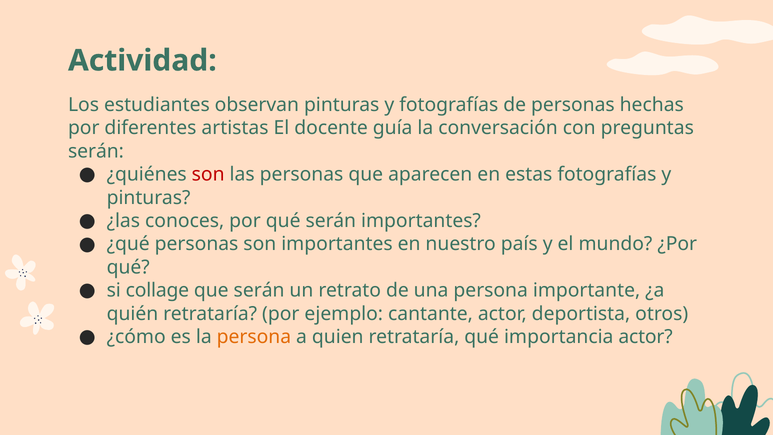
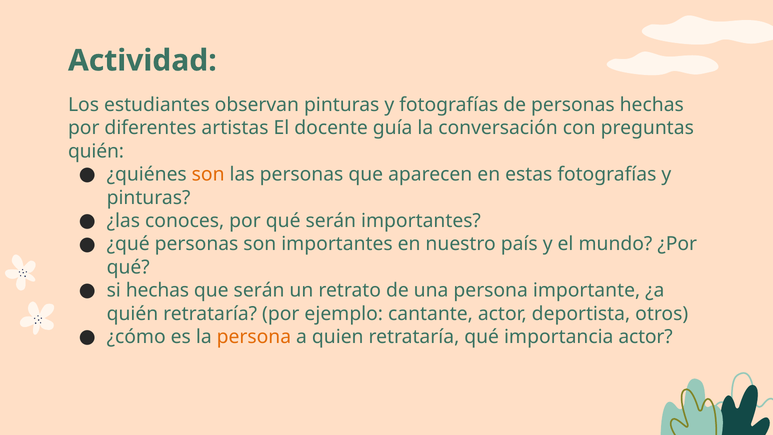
serán at (96, 151): serán -> quién
son at (208, 174) colour: red -> orange
si collage: collage -> hechas
